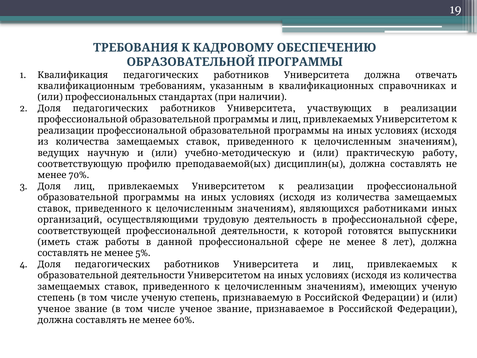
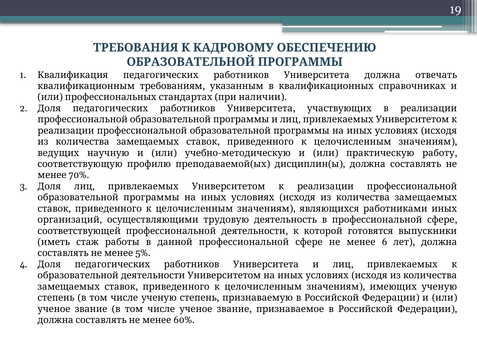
8: 8 -> 6
